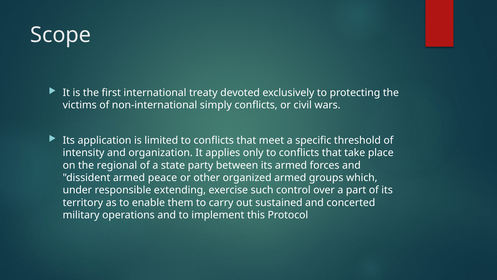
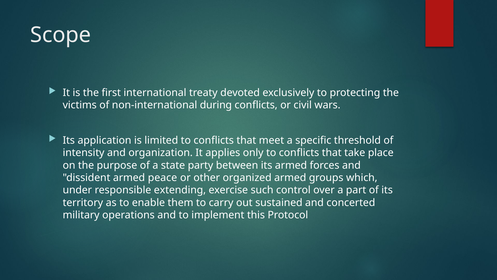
simply: simply -> during
regional: regional -> purpose
